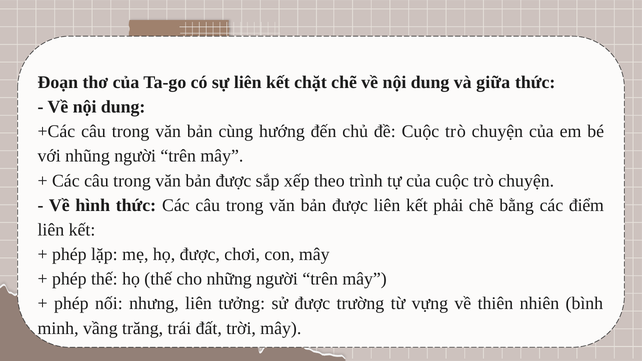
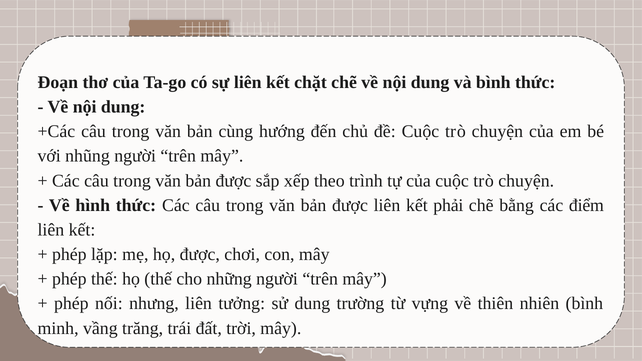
và giữa: giữa -> bình
sử được: được -> dung
